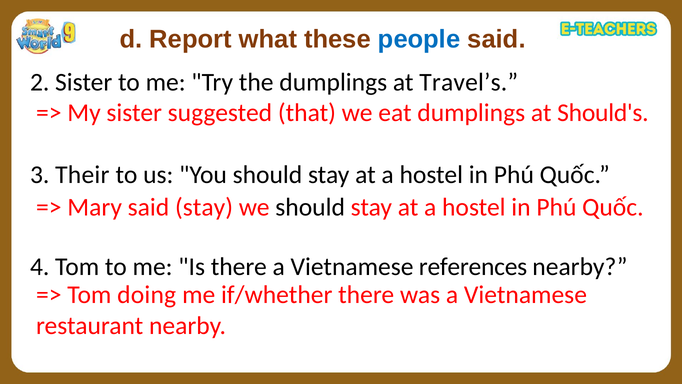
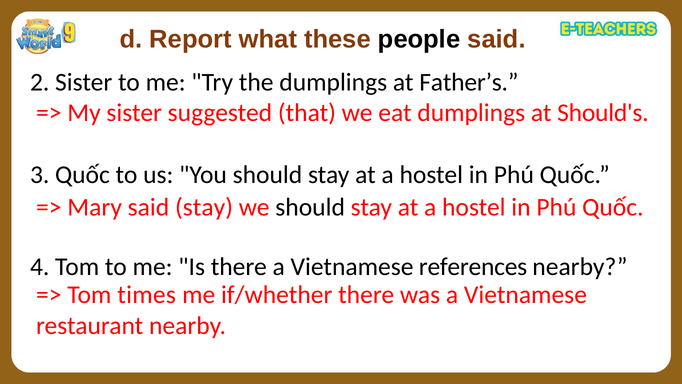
people colour: blue -> black
Travel’s: Travel’s -> Father’s
3 Their: Their -> Quốc
doing: doing -> times
